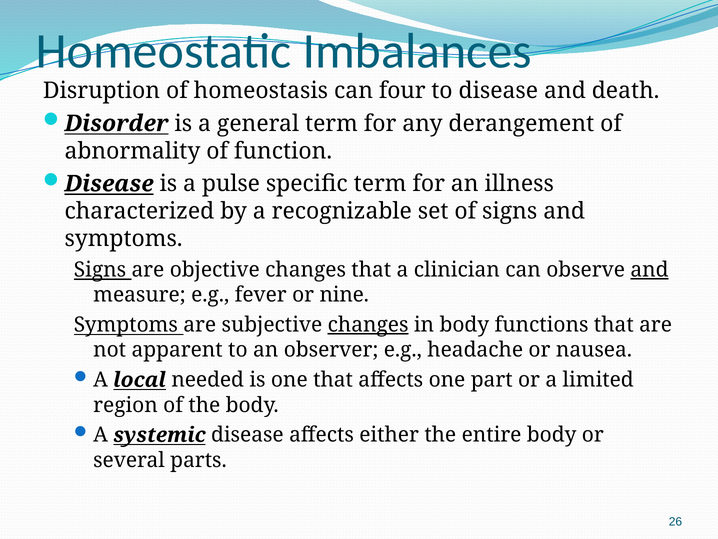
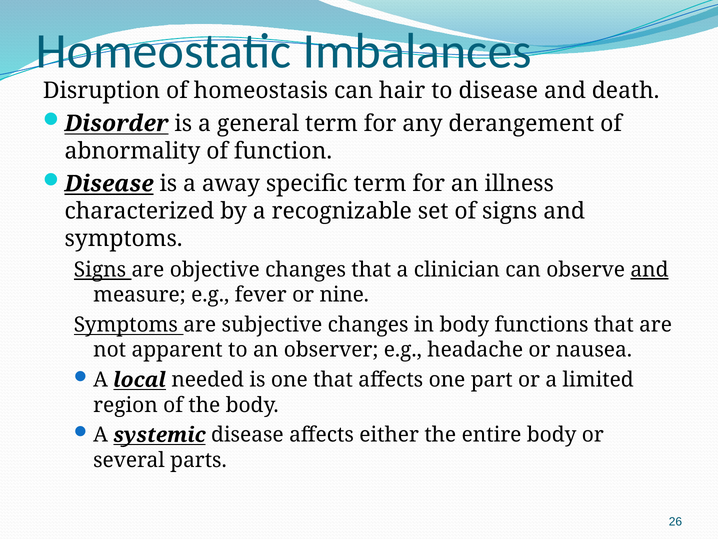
four: four -> hair
pulse: pulse -> away
changes at (368, 325) underline: present -> none
